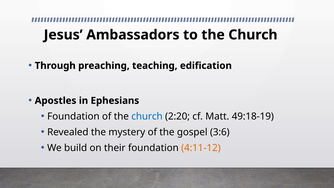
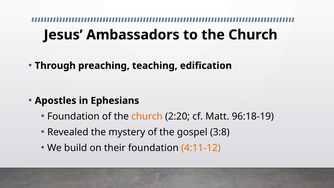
church at (147, 116) colour: blue -> orange
49:18-19: 49:18-19 -> 96:18-19
3:6: 3:6 -> 3:8
